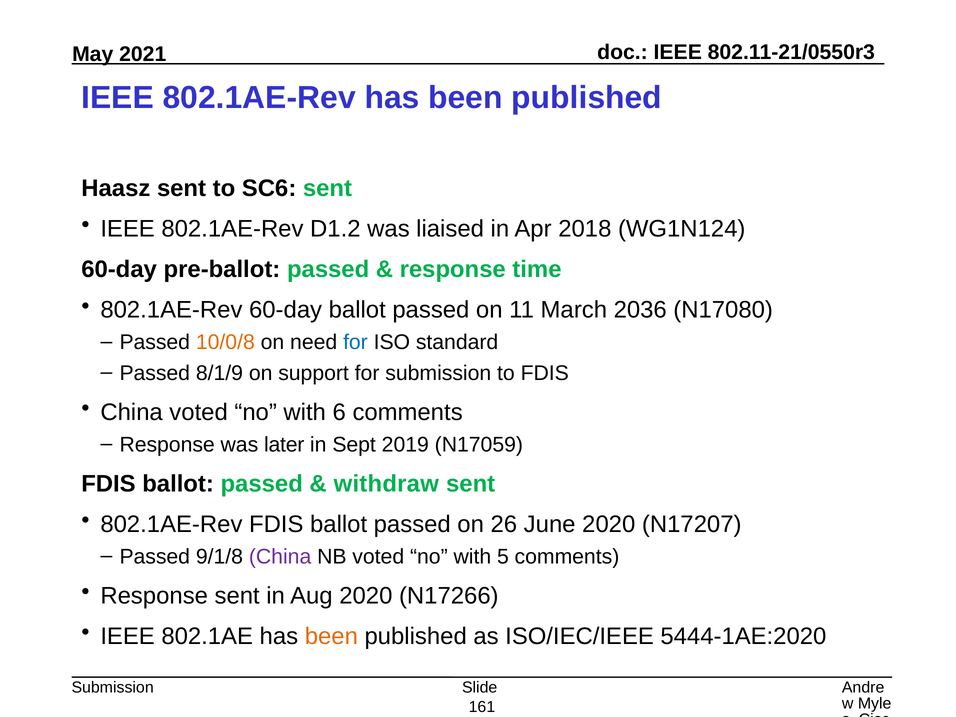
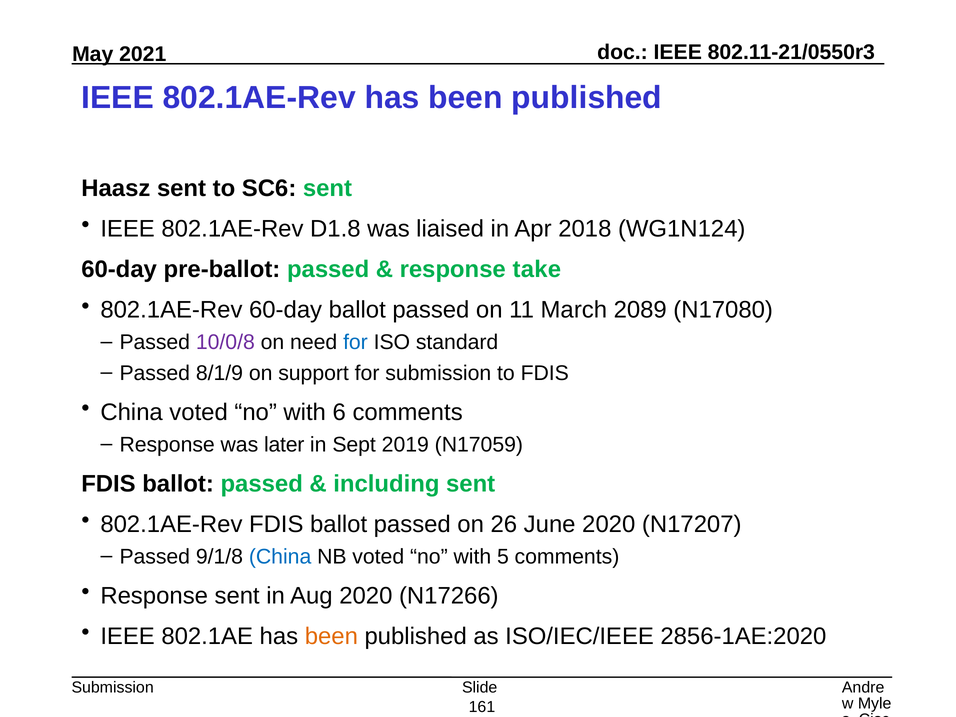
D1.2: D1.2 -> D1.8
time: time -> take
2036: 2036 -> 2089
10/0/8 colour: orange -> purple
withdraw: withdraw -> including
China at (280, 557) colour: purple -> blue
5444-1AE:2020: 5444-1AE:2020 -> 2856-1AE:2020
